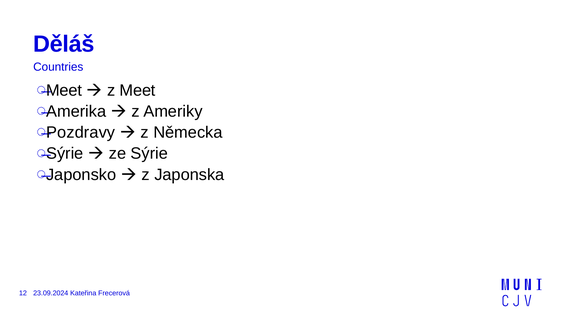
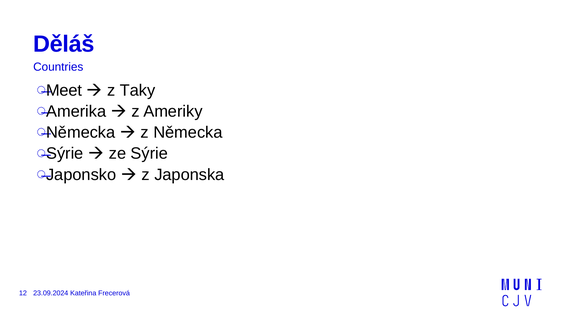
z Meet: Meet -> Taky
Pozdravy at (81, 133): Pozdravy -> Německa
